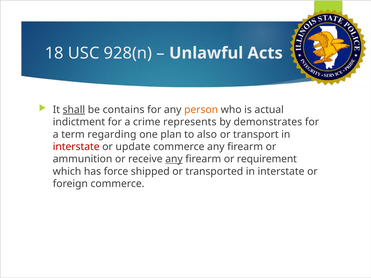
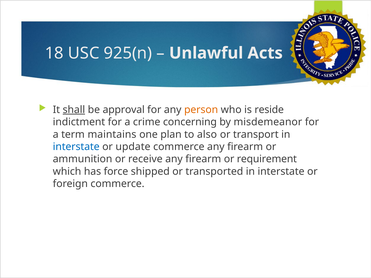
928(n: 928(n -> 925(n
contains: contains -> approval
actual: actual -> reside
represents: represents -> concerning
demonstrates: demonstrates -> misdemeanor
regarding: regarding -> maintains
interstate at (76, 147) colour: red -> blue
any at (174, 159) underline: present -> none
